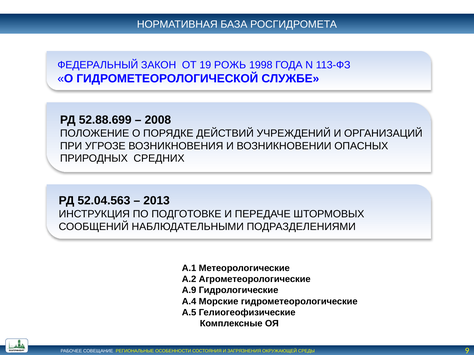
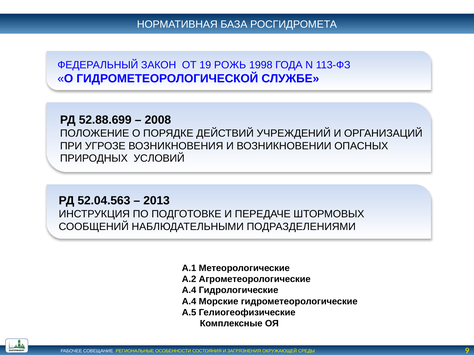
СРЕДНИХ: СРЕДНИХ -> УСЛОВИЙ
А.9 at (189, 291): А.9 -> А.4
